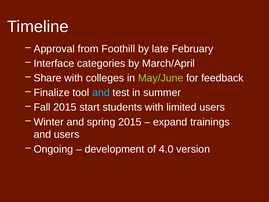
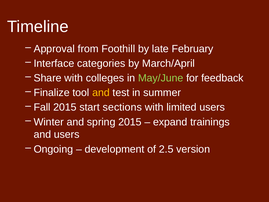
and at (101, 93) colour: light blue -> yellow
students: students -> sections
4.0: 4.0 -> 2.5
